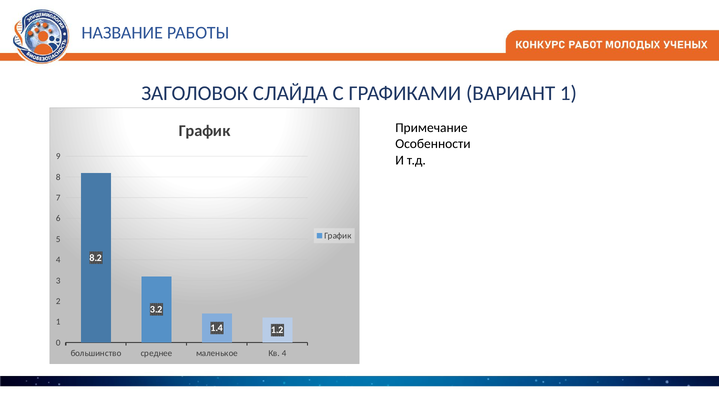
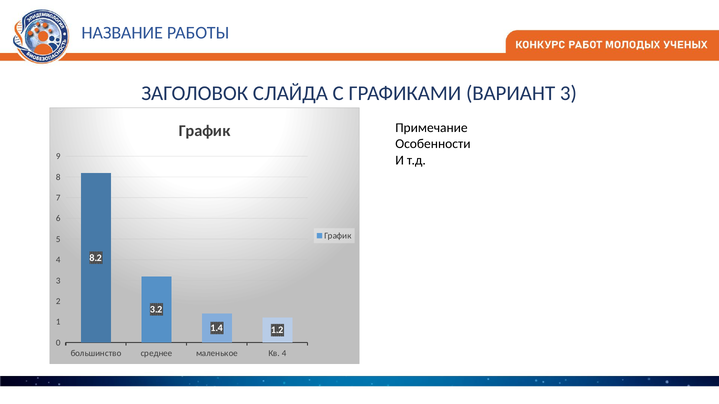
ВАРИАНТ 1: 1 -> 3
